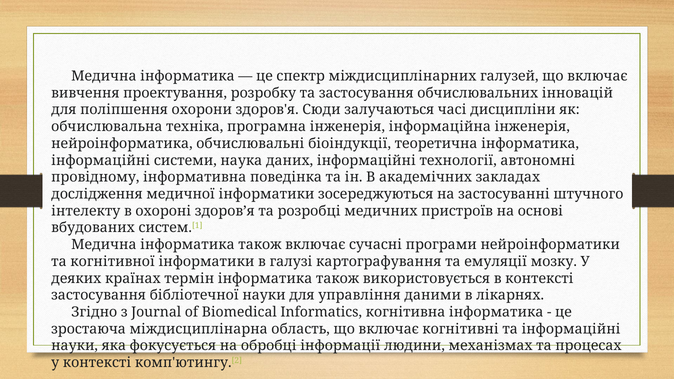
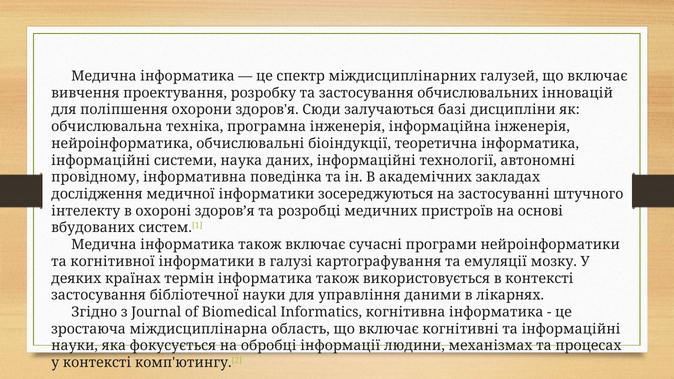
часі: часі -> базі
